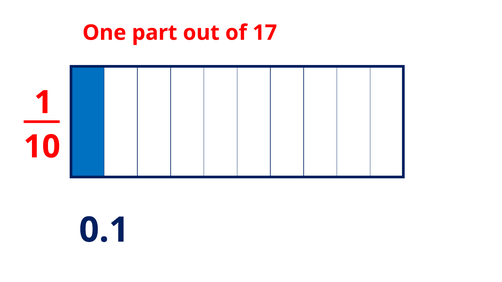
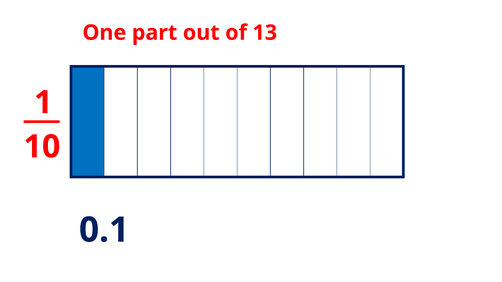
17: 17 -> 13
